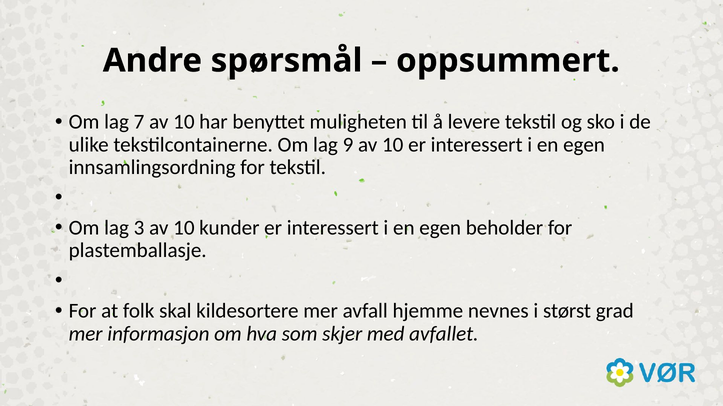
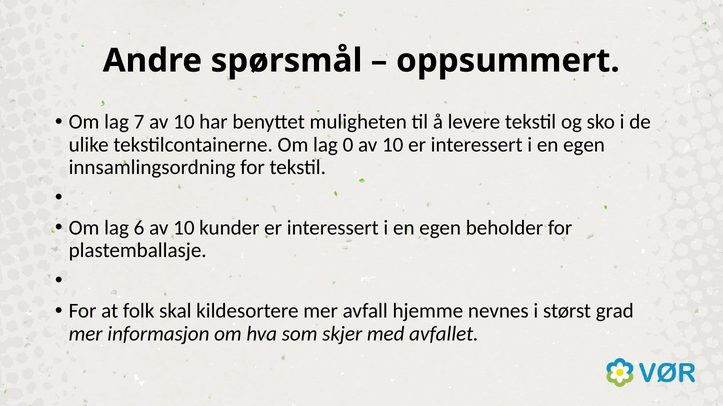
9: 9 -> 0
3: 3 -> 6
